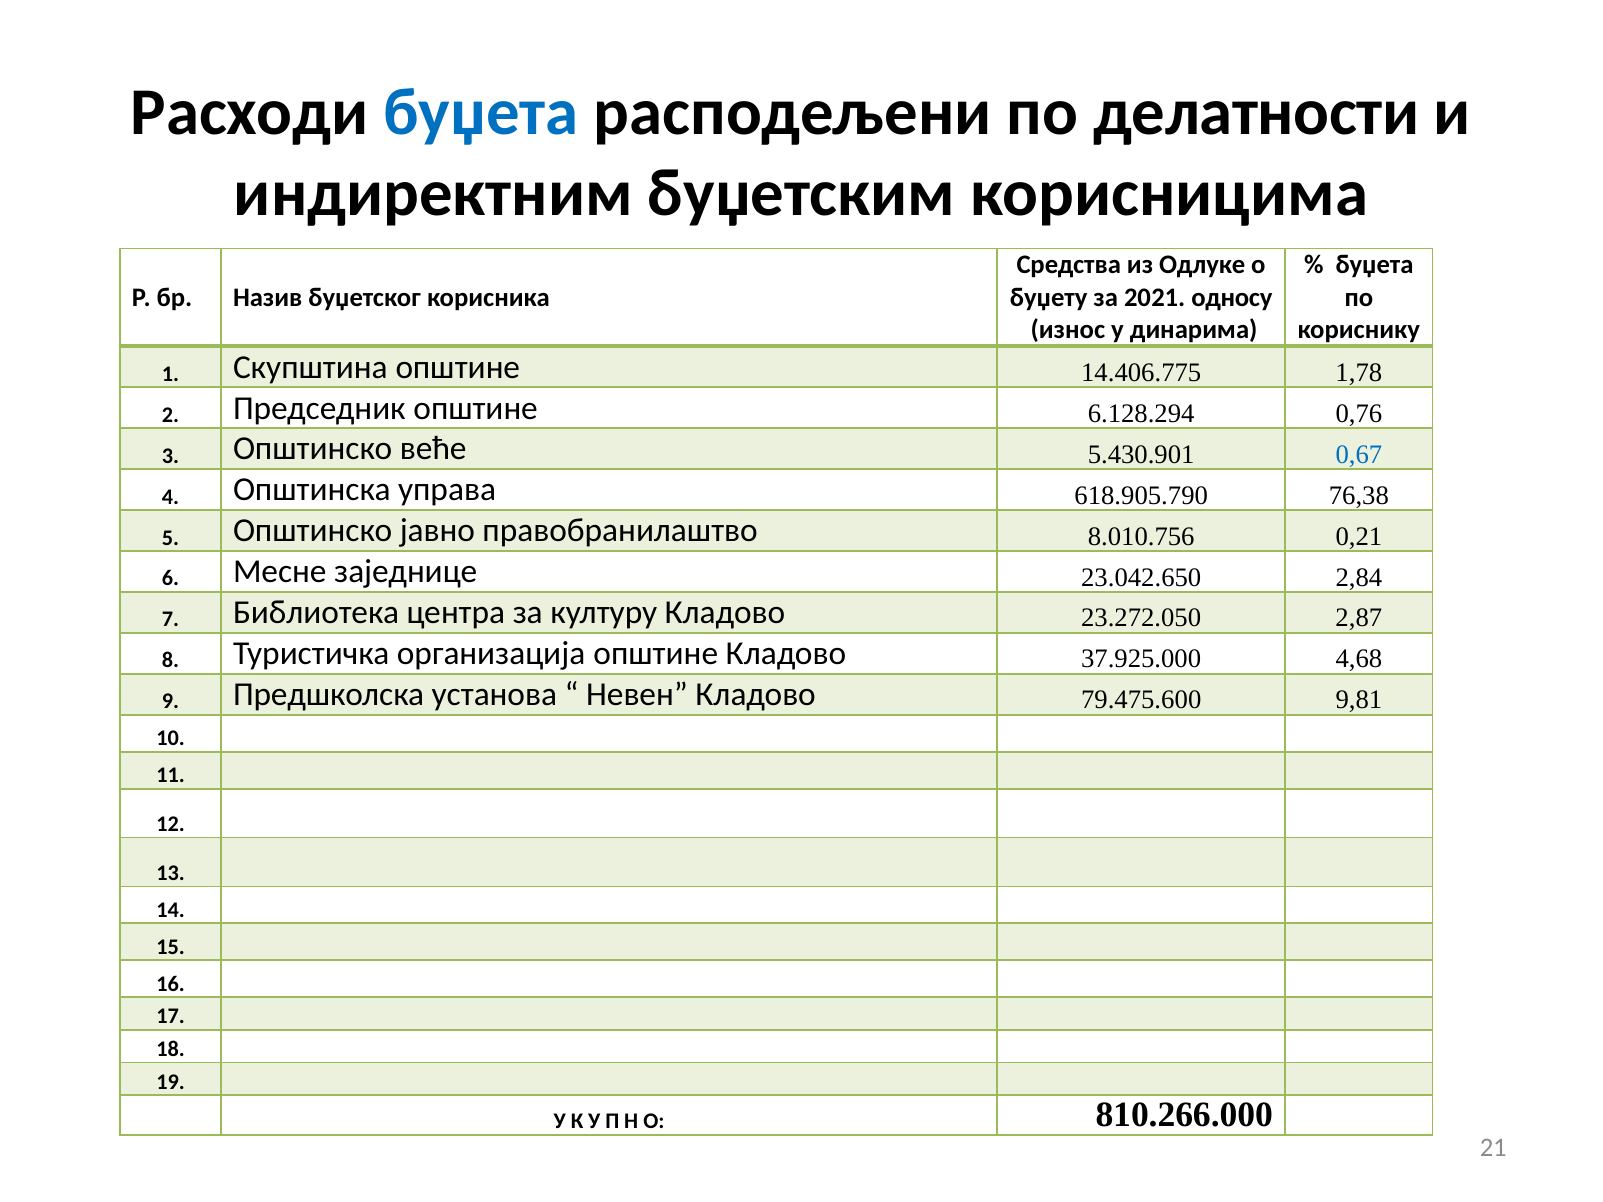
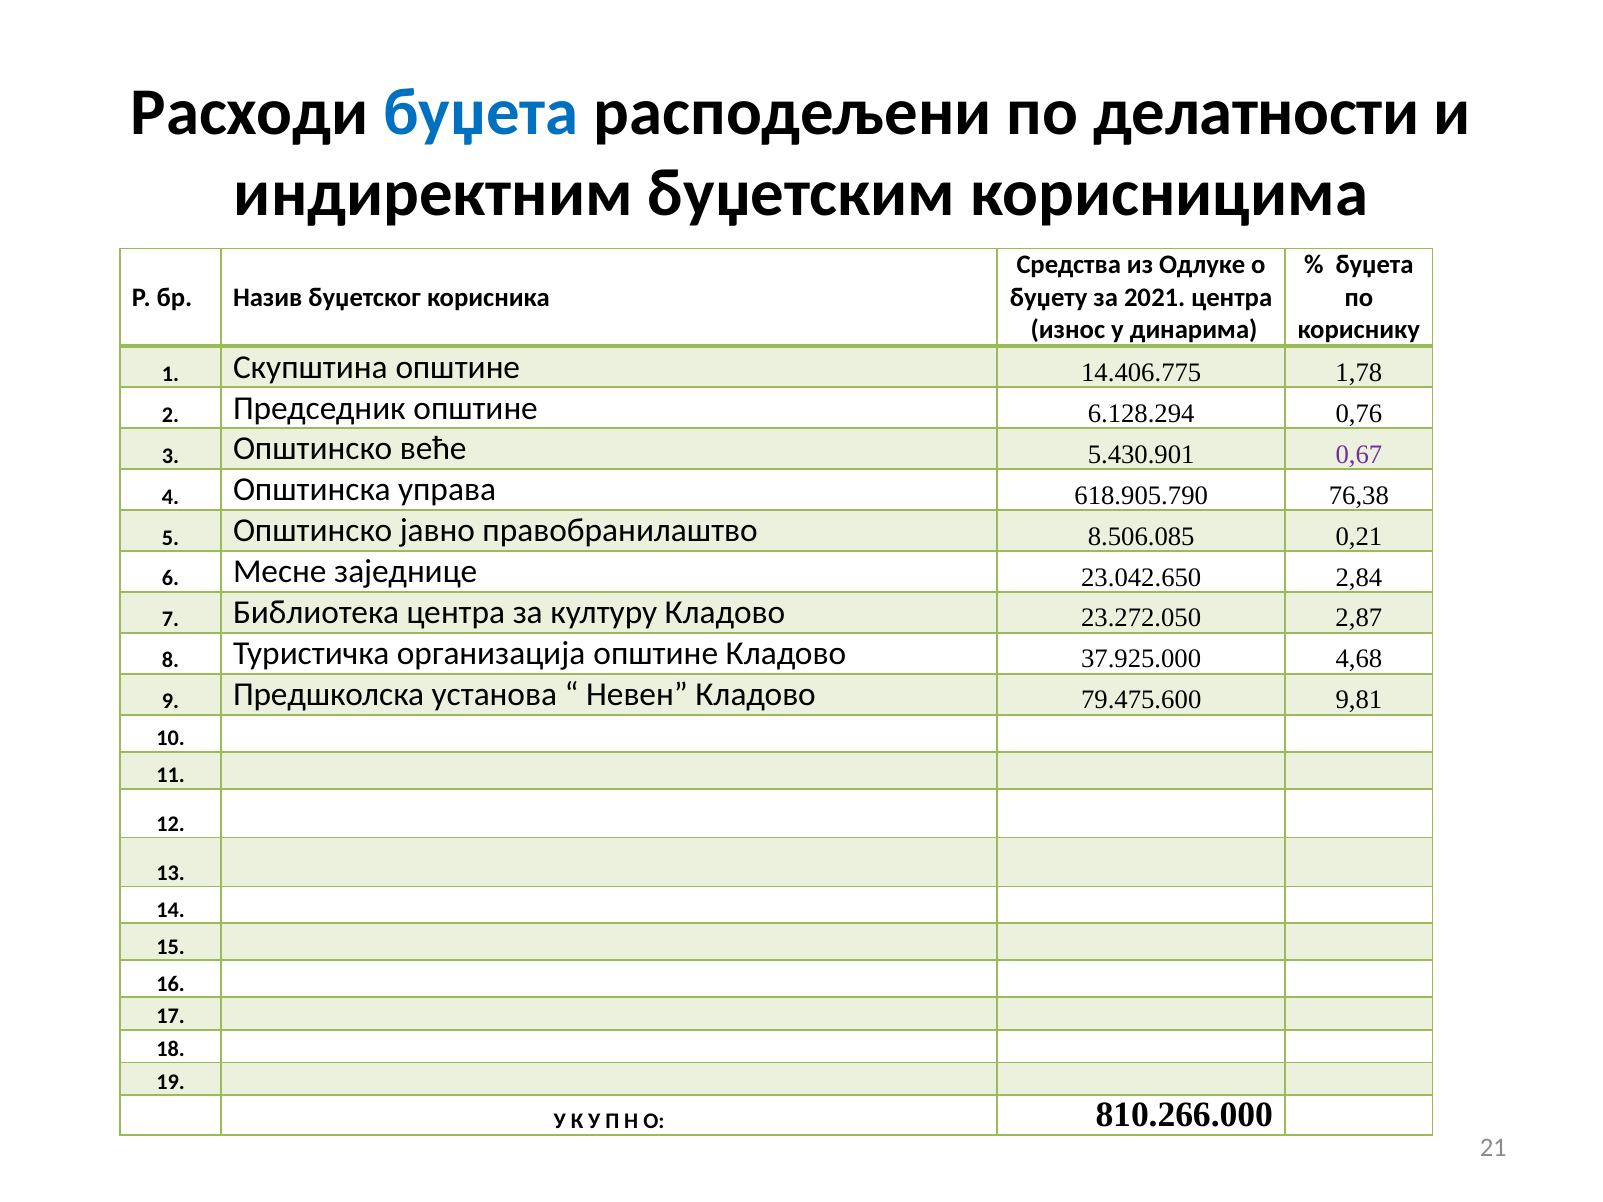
2021 односу: односу -> центра
0,67 colour: blue -> purple
8.010.756: 8.010.756 -> 8.506.085
